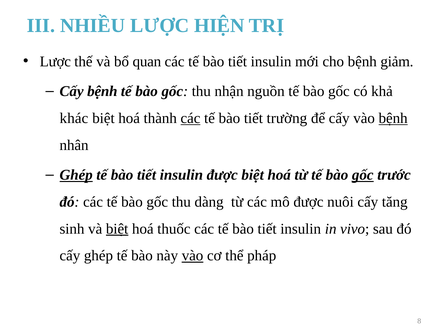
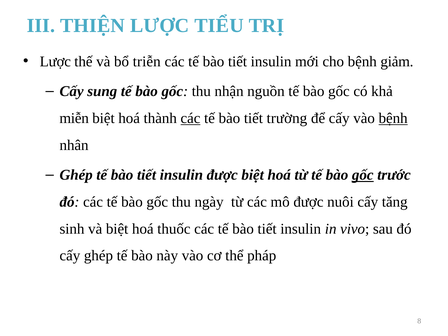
NHIỀU: NHIỀU -> THIỆN
HIỆN: HIỆN -> TIỂU
quan: quan -> triễn
Cấy bệnh: bệnh -> sung
khác: khác -> miễn
Ghép at (76, 175) underline: present -> none
dàng: dàng -> ngày
biệt at (117, 229) underline: present -> none
vào at (193, 256) underline: present -> none
